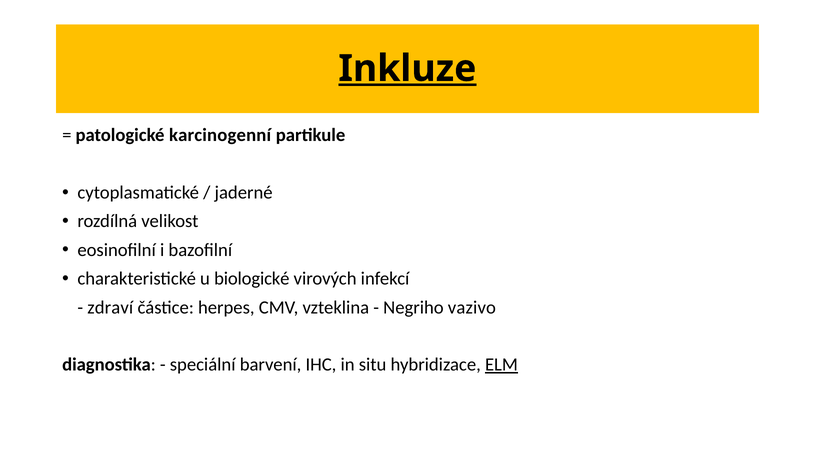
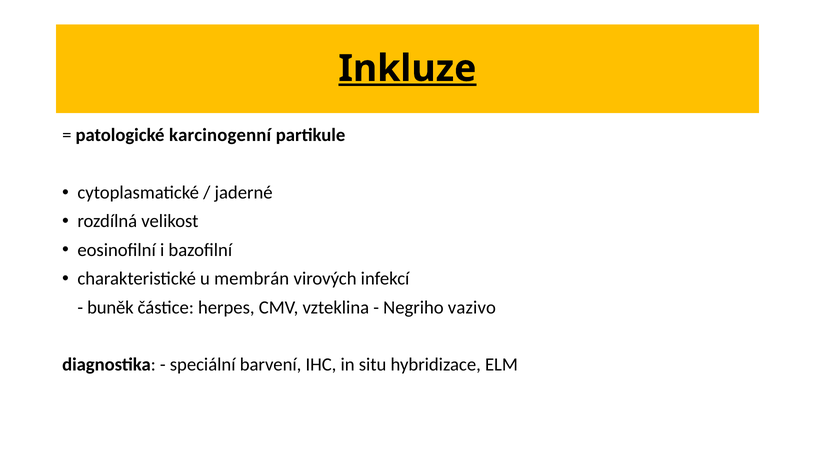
biologické: biologické -> membrán
zdraví: zdraví -> buněk
ELM underline: present -> none
